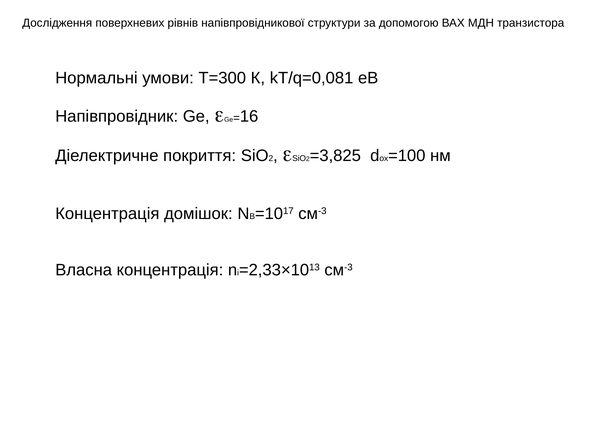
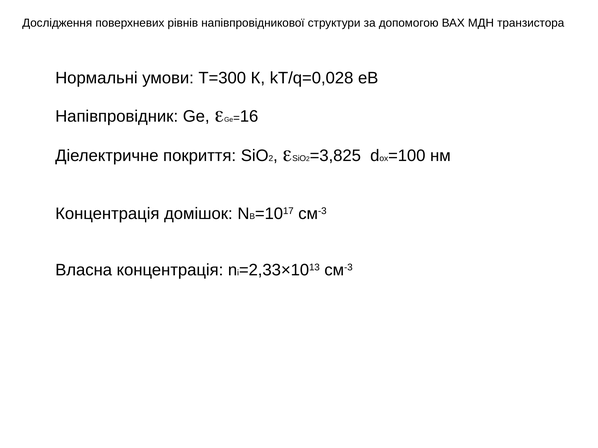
kT/q=0,081: kT/q=0,081 -> kT/q=0,028
